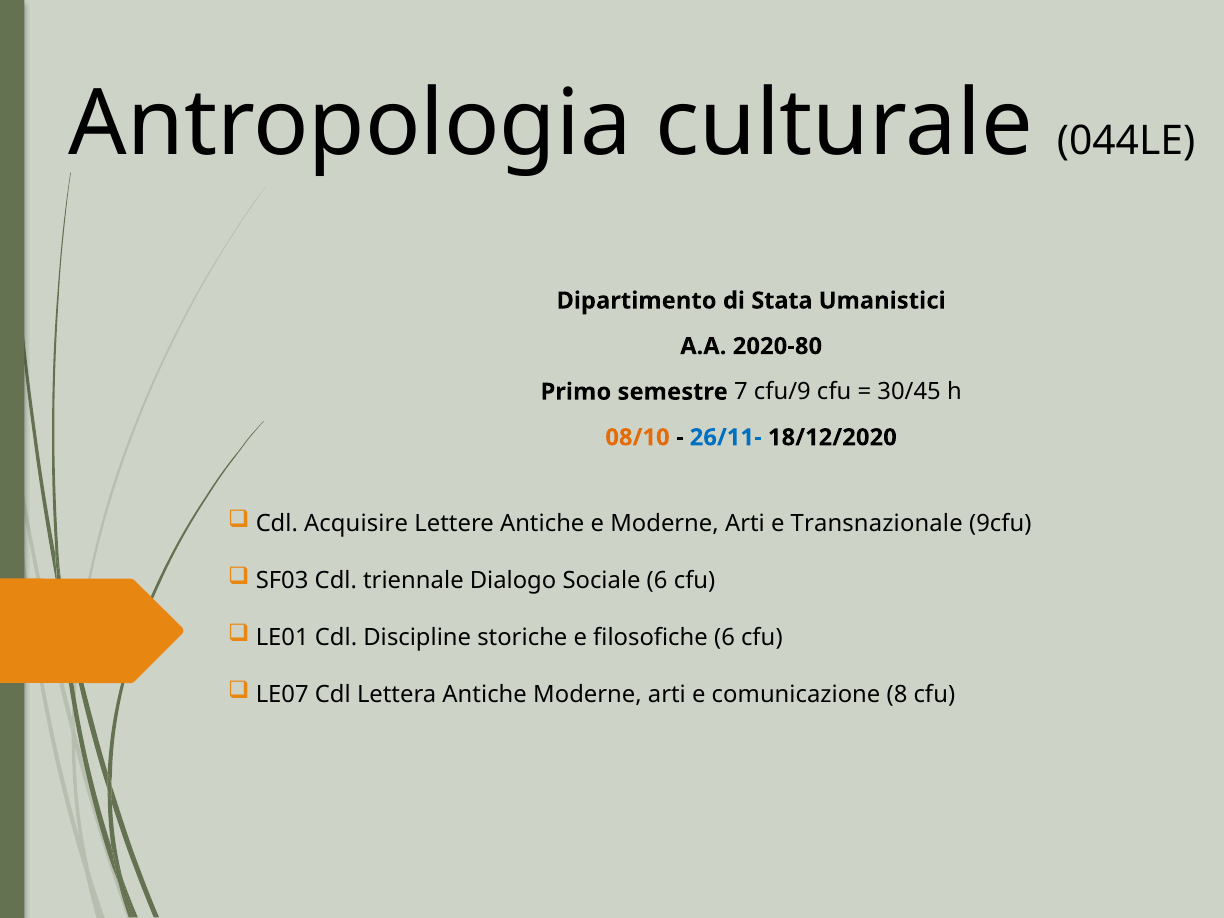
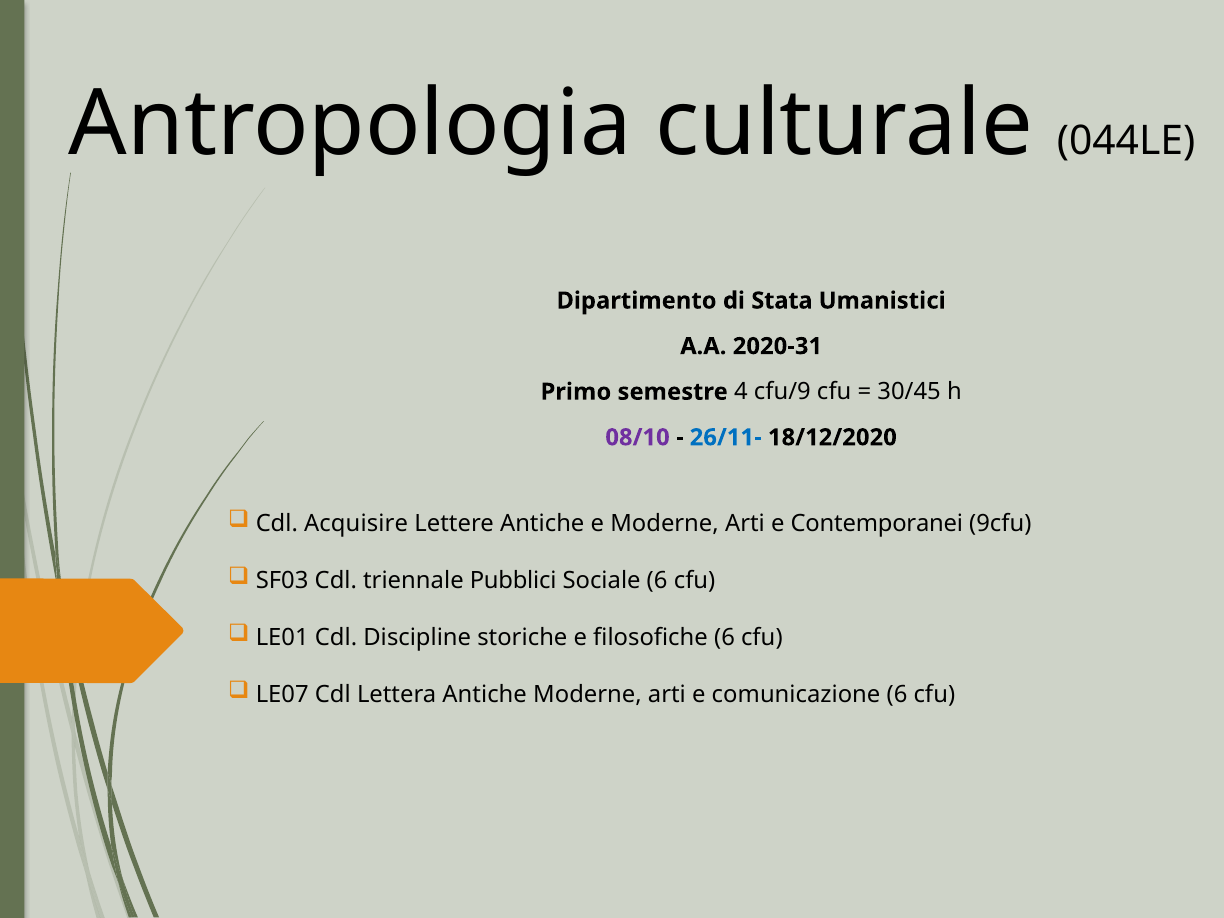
2020-80: 2020-80 -> 2020-31
7: 7 -> 4
08/10 colour: orange -> purple
Transnazionale: Transnazionale -> Contemporanei
Dialogo: Dialogo -> Pubblici
comunicazione 8: 8 -> 6
